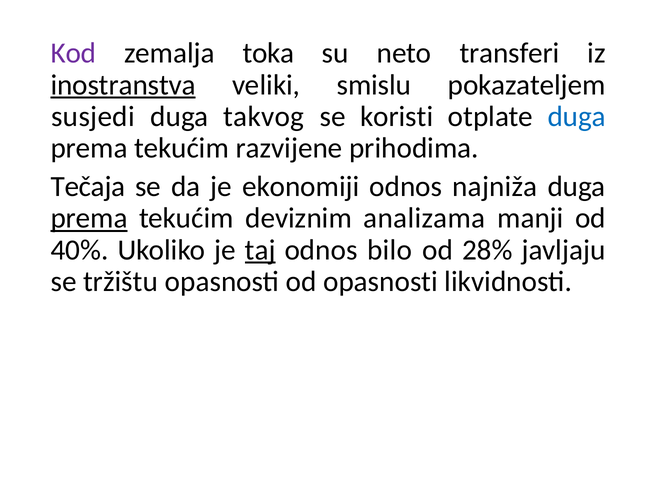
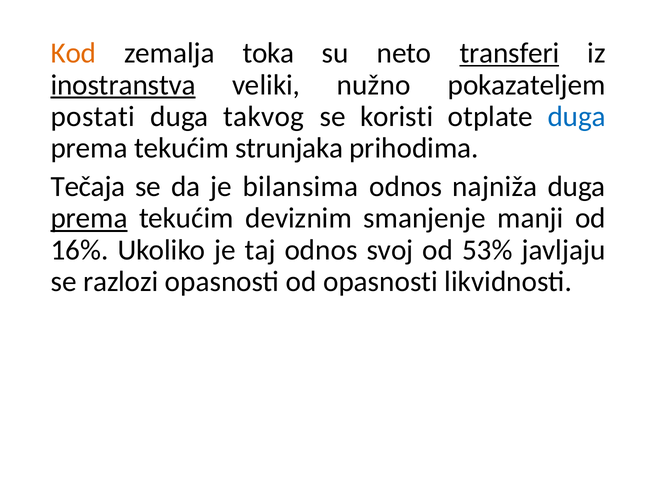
Kod colour: purple -> orange
transferi underline: none -> present
smislu: smislu -> nužno
susjedi: susjedi -> postati
razvijene: razvijene -> strunjaka
ekonomiji: ekonomiji -> bilansima
analizama: analizama -> smanjenje
40%: 40% -> 16%
taj underline: present -> none
bilo: bilo -> svoj
28%: 28% -> 53%
tržištu: tržištu -> razlozi
